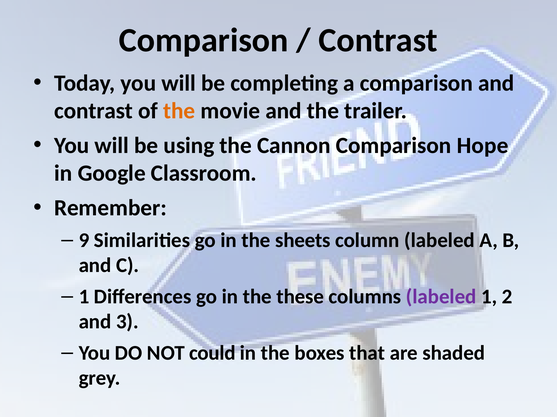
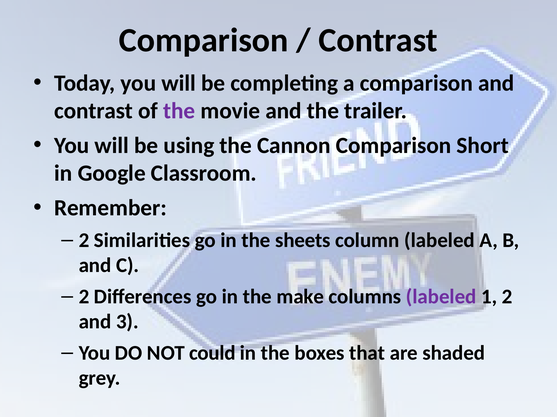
the at (179, 111) colour: orange -> purple
Hope: Hope -> Short
9 at (84, 241): 9 -> 2
1 at (84, 297): 1 -> 2
these: these -> make
